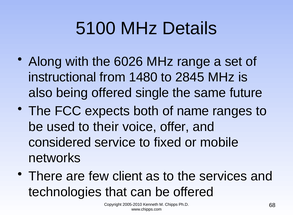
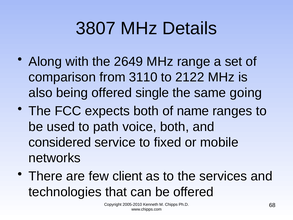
5100: 5100 -> 3807
6026: 6026 -> 2649
instructional: instructional -> comparison
1480: 1480 -> 3110
2845: 2845 -> 2122
future: future -> going
their: their -> path
voice offer: offer -> both
